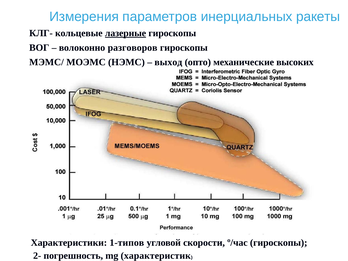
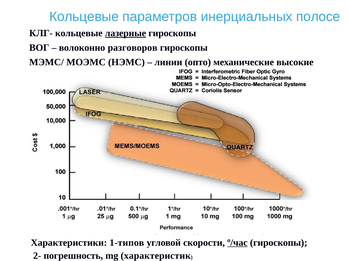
Измерения at (84, 17): Измерения -> Кольцевые
ракеты: ракеты -> полосе
выход: выход -> линии
высоких: высоких -> высокие
º/час underline: none -> present
